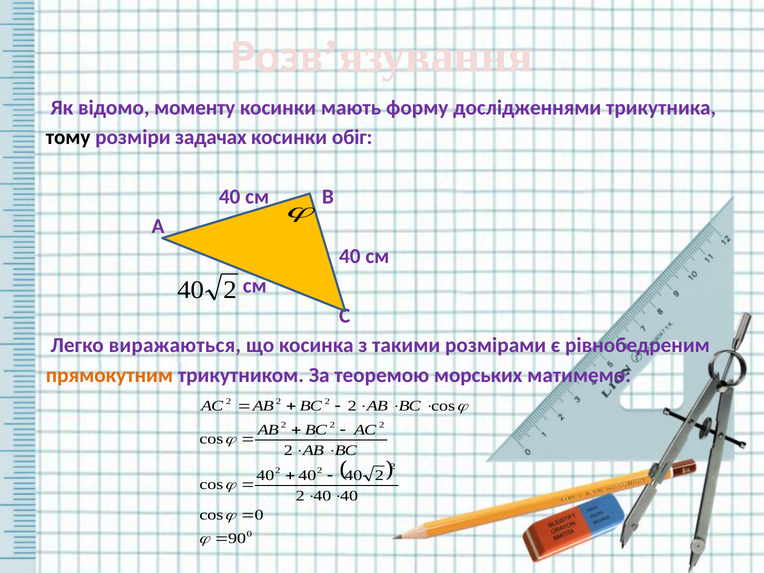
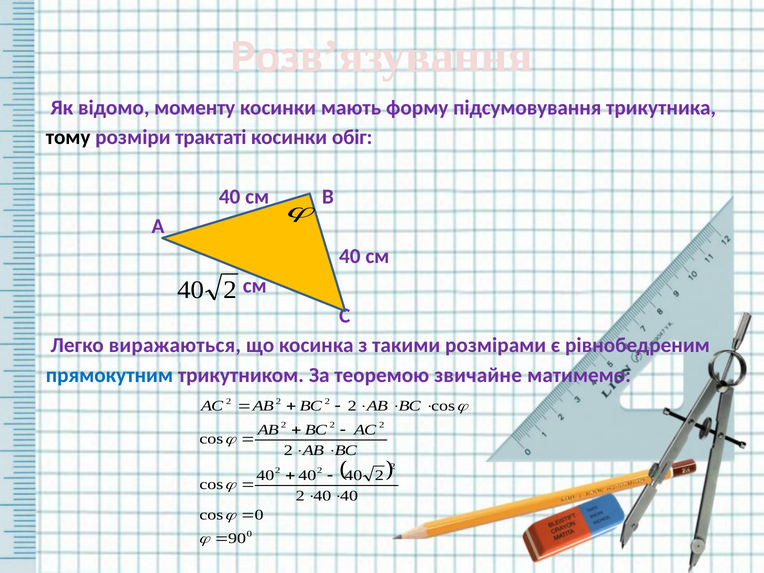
дослідженнями: дослідженнями -> підсумовування
задачах: задачах -> трактаті
прямокутним colour: orange -> blue
морських: морських -> звичайне
